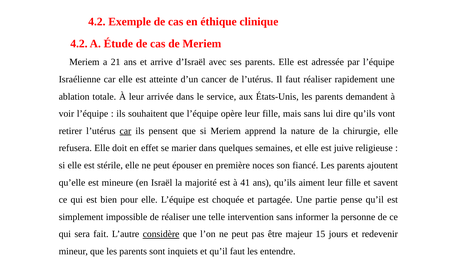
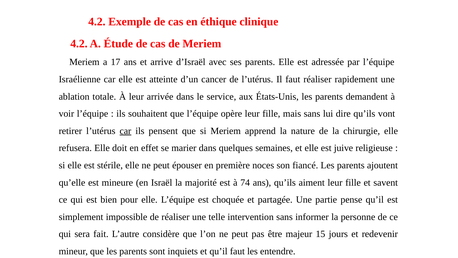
21: 21 -> 17
41: 41 -> 74
considère underline: present -> none
